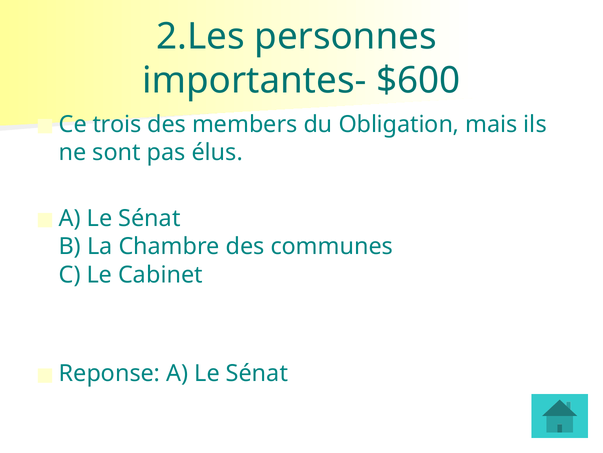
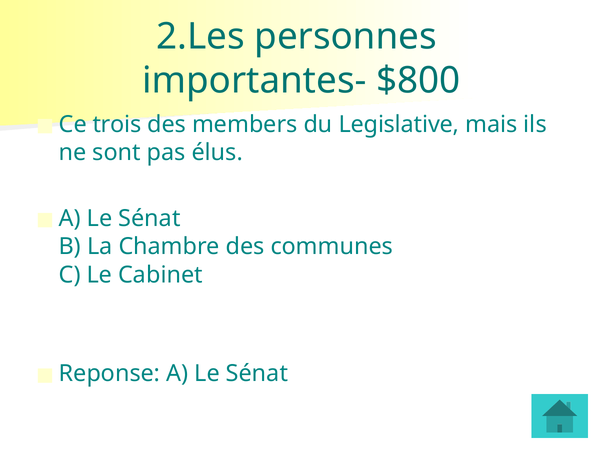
$600: $600 -> $800
Obligation: Obligation -> Legislative
